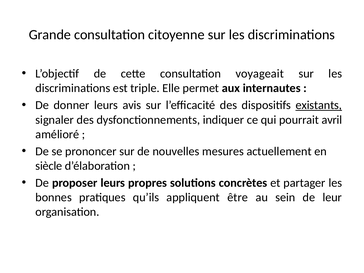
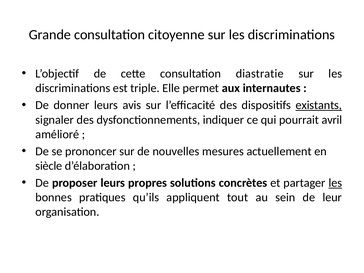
voyageait: voyageait -> diastratie
les at (335, 183) underline: none -> present
être: être -> tout
